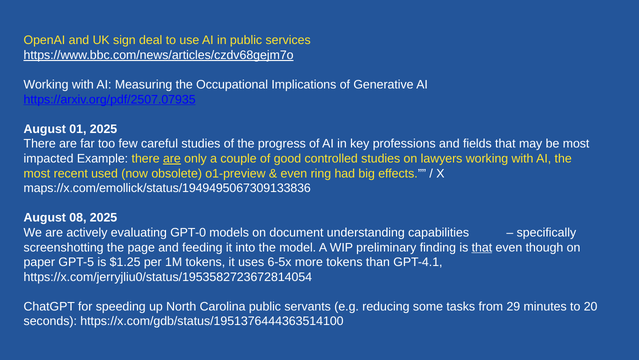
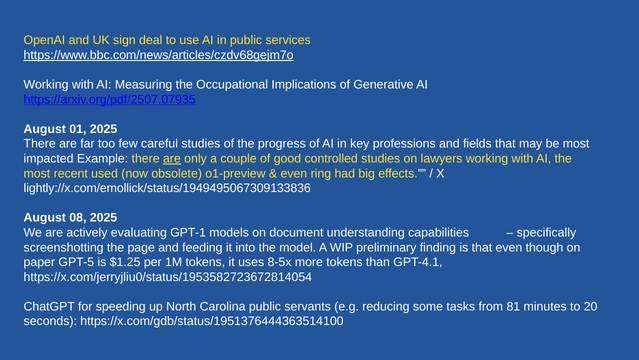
maps://x.com/emollick/status/1949495067309133836: maps://x.com/emollick/status/1949495067309133836 -> lightly://x.com/emollick/status/1949495067309133836
GPT-0: GPT-0 -> GPT-1
that at (482, 247) underline: present -> none
6-5x: 6-5x -> 8-5x
29: 29 -> 81
